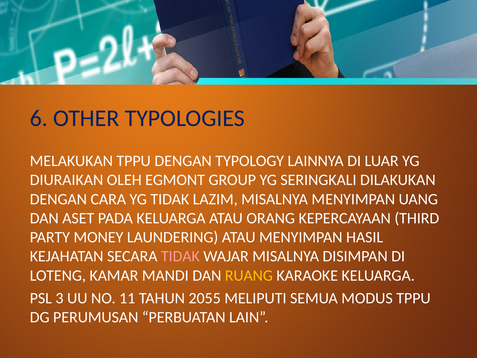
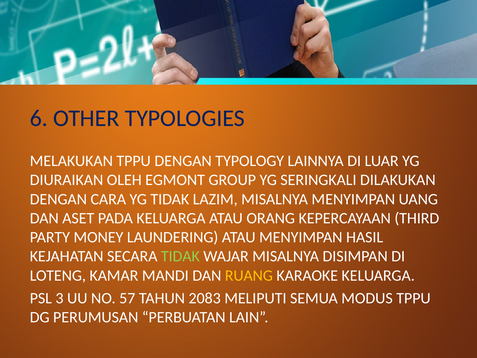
TIDAK at (180, 256) colour: pink -> light green
11: 11 -> 57
2055: 2055 -> 2083
